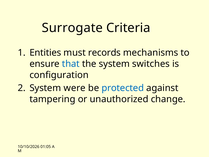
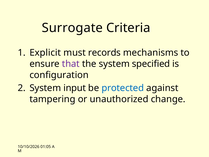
Entities: Entities -> Explicit
that colour: blue -> purple
switches: switches -> specified
were: were -> input
